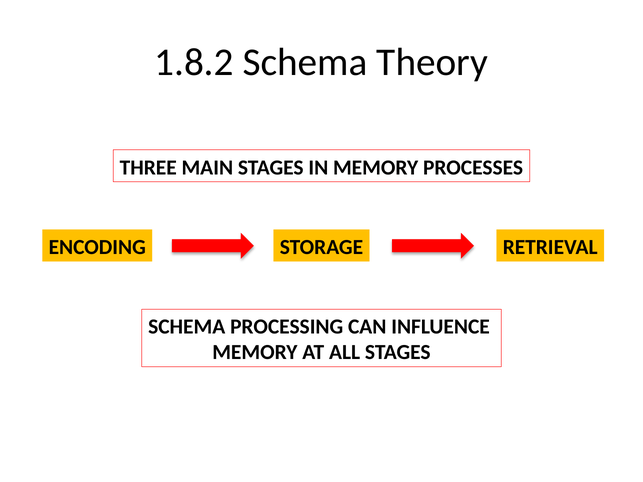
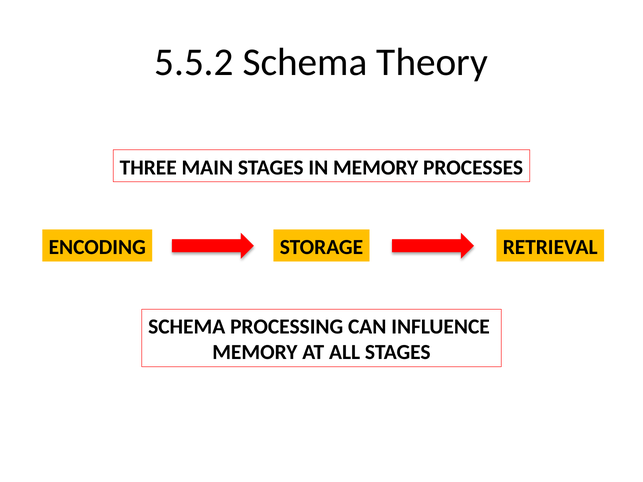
1.8.2: 1.8.2 -> 5.5.2
